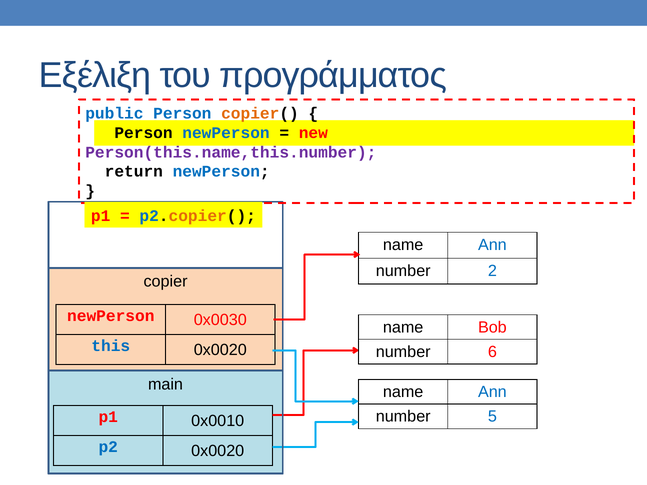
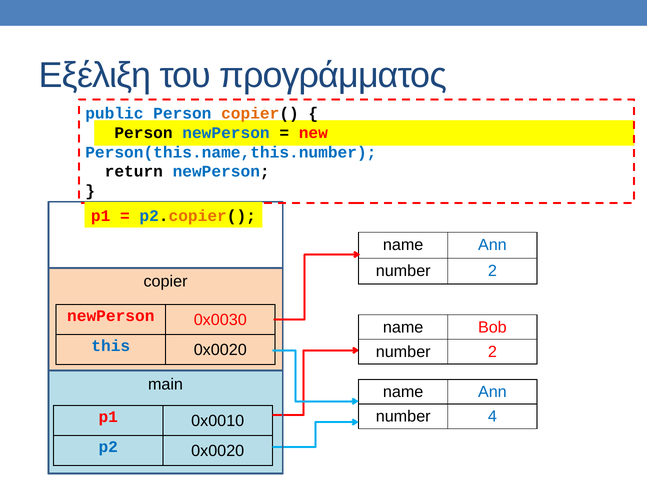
Person(this.name,this.number colour: purple -> blue
6 at (492, 352): 6 -> 2
5: 5 -> 4
